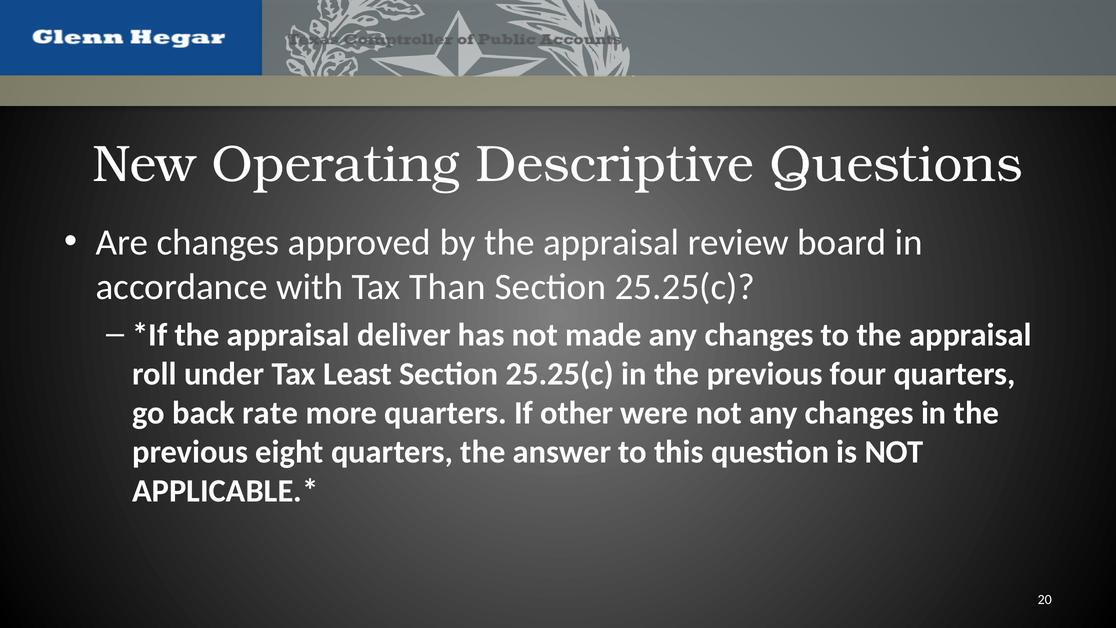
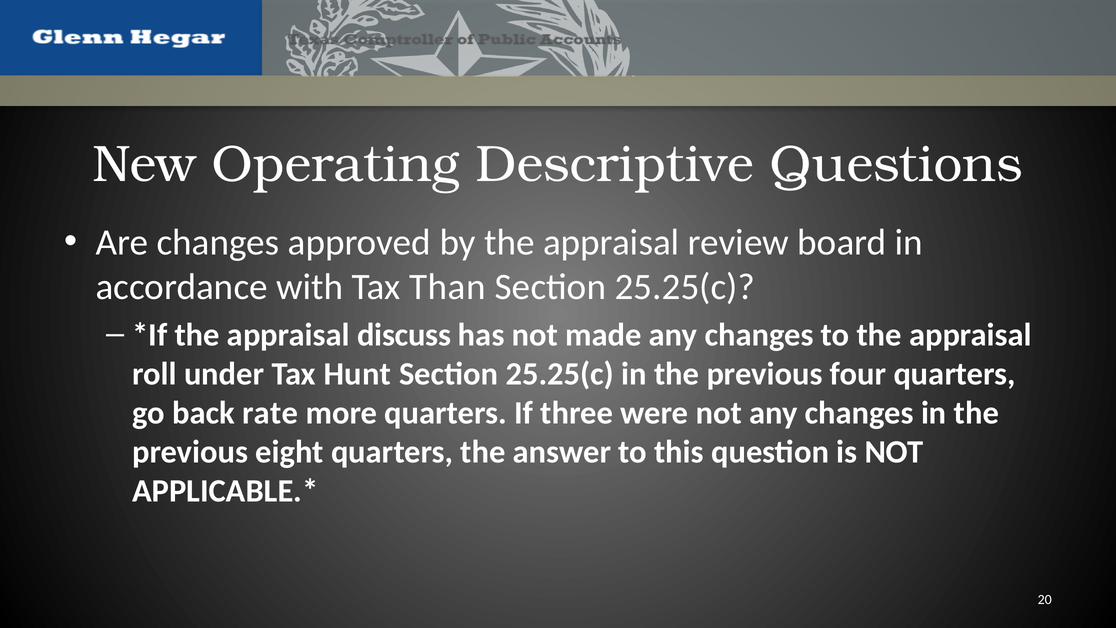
deliver: deliver -> discuss
Least: Least -> Hunt
other: other -> three
